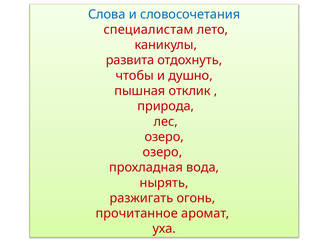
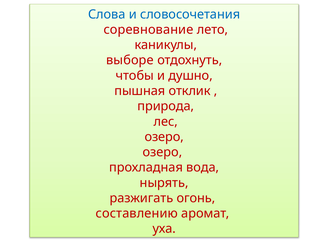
специалистам: специалистам -> соревнование
развита: развита -> выборе
прочитанное: прочитанное -> составлению
